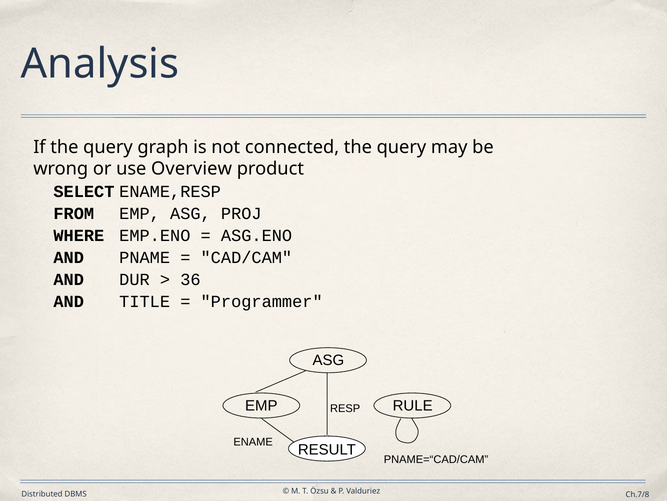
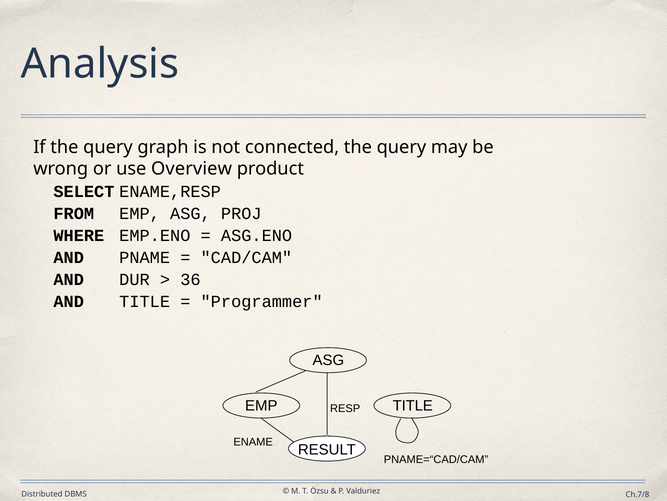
RULE at (413, 405): RULE -> TITLE
